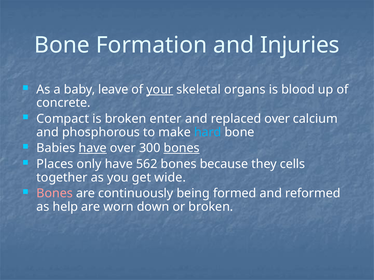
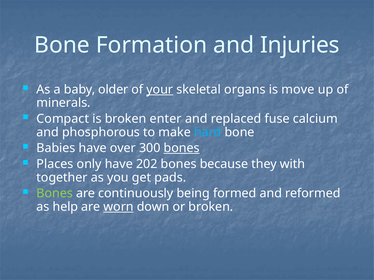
leave: leave -> older
blood: blood -> move
concrete: concrete -> minerals
replaced over: over -> fuse
have at (93, 148) underline: present -> none
562: 562 -> 202
cells: cells -> with
wide: wide -> pads
Bones at (55, 194) colour: pink -> light green
worn underline: none -> present
